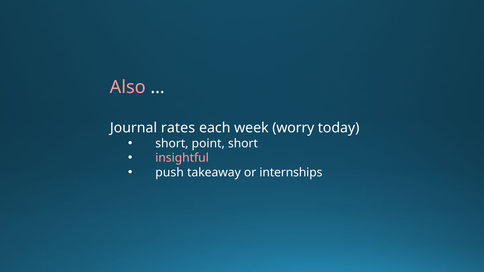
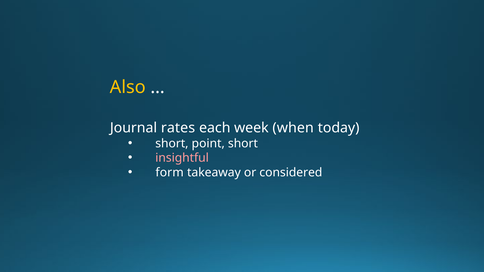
Also colour: pink -> yellow
worry: worry -> when
push: push -> form
internships: internships -> considered
